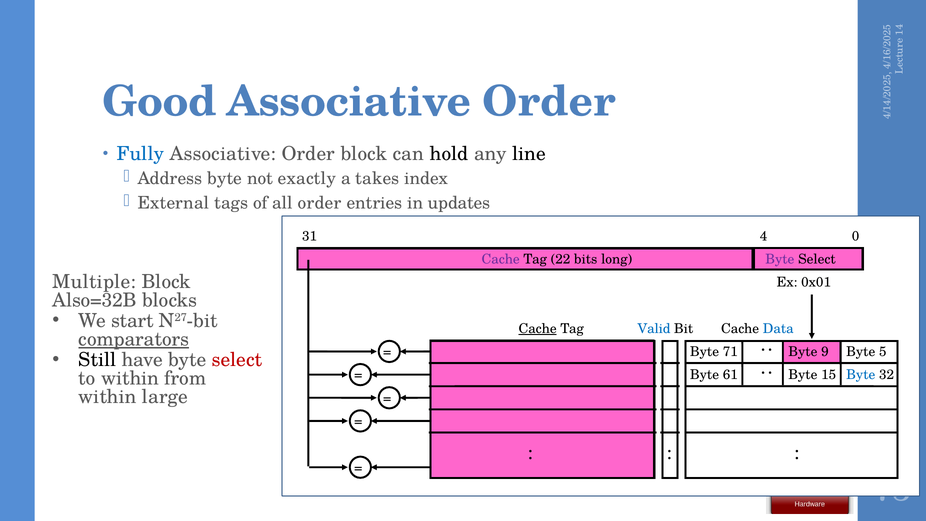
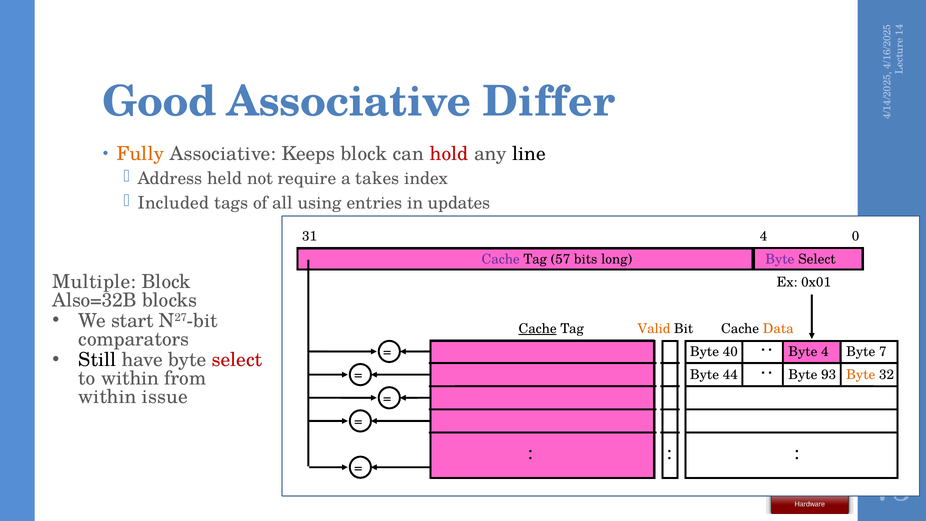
Order at (549, 102): Order -> Differ
Fully colour: blue -> orange
Order at (308, 154): Order -> Keeps
hold colour: black -> red
Address byte: byte -> held
exactly: exactly -> require
External: External -> Included
all order: order -> using
22: 22 -> 57
Valid colour: blue -> orange
Data colour: blue -> orange
comparators underline: present -> none
71: 71 -> 40
Byte 9: 9 -> 4
Byte 5: 5 -> 7
61: 61 -> 44
15: 15 -> 93
Byte at (861, 375) colour: blue -> orange
large: large -> issue
